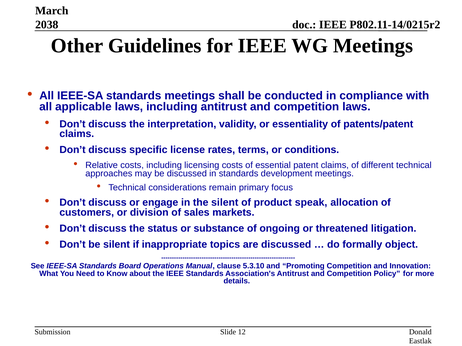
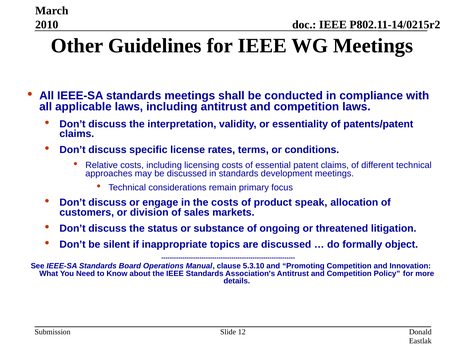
2038: 2038 -> 2010
the silent: silent -> costs
